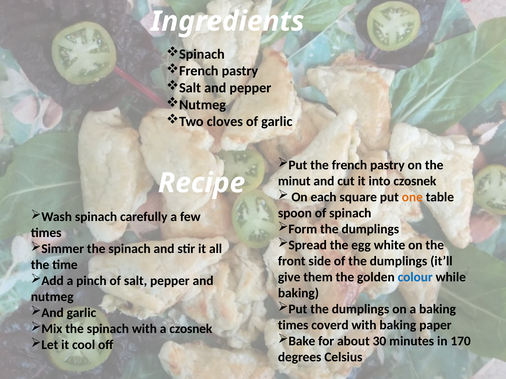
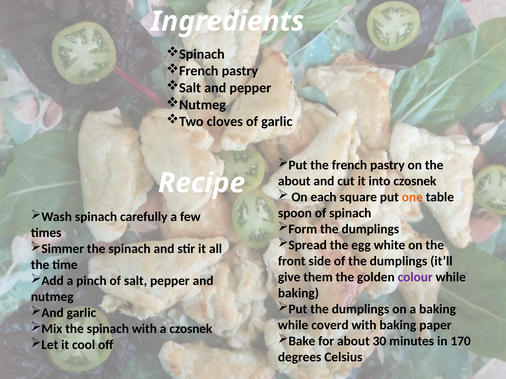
minut at (294, 181): minut -> about
colour colour: blue -> purple
times at (293, 325): times -> while
